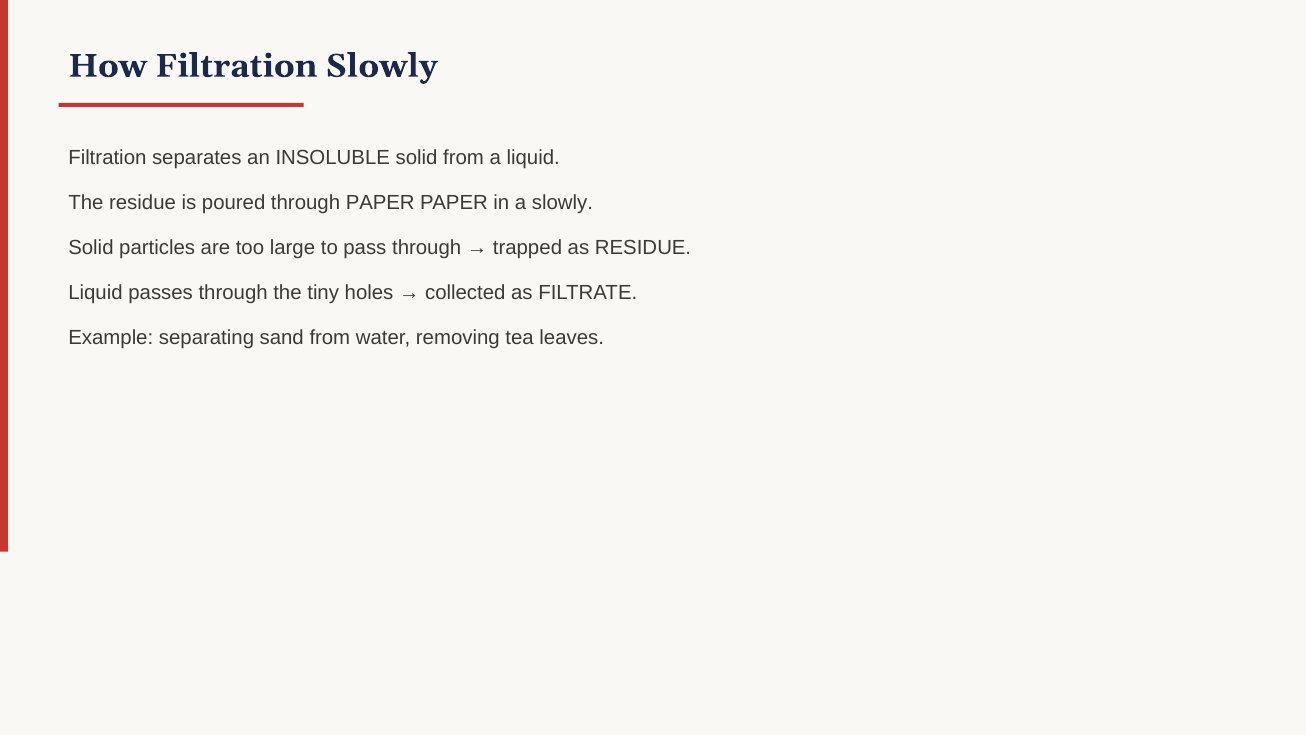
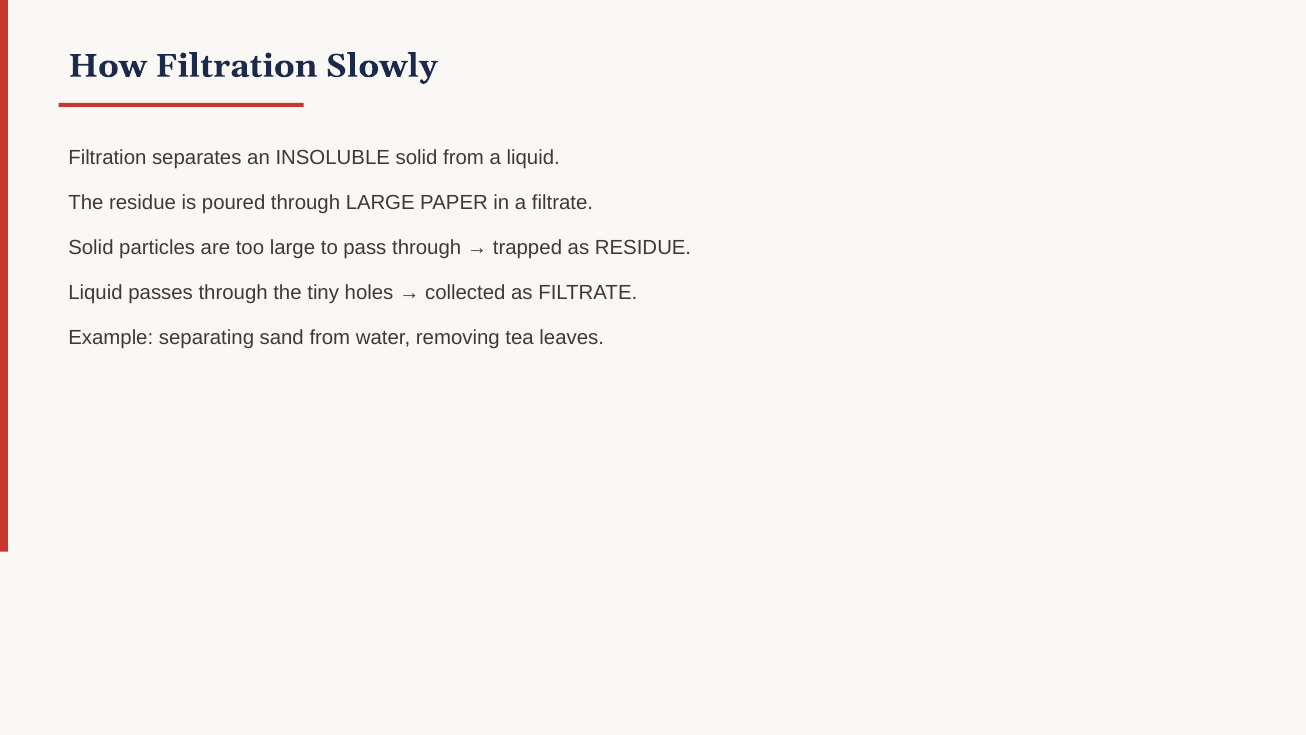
through PAPER: PAPER -> LARGE
a slowly: slowly -> filtrate
